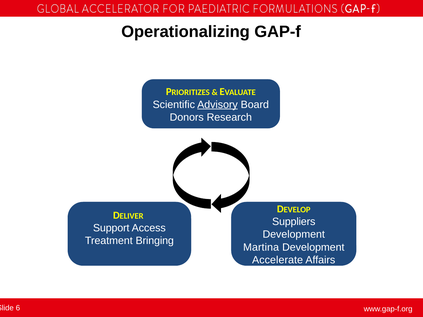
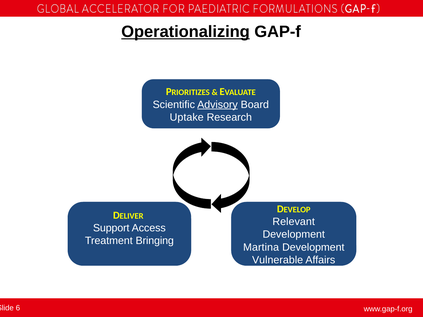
Operationalizing underline: none -> present
Donors: Donors -> Uptake
Suppliers: Suppliers -> Relevant
Accelerate: Accelerate -> Vulnerable
